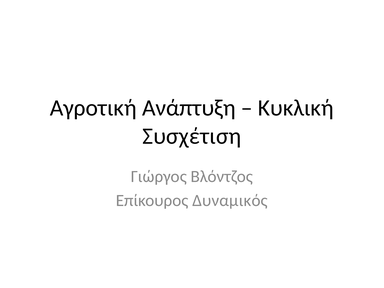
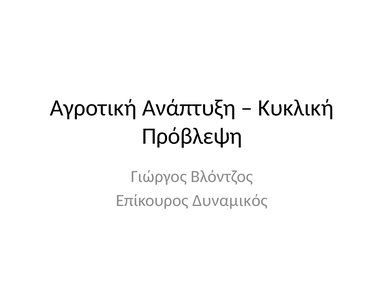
Συσχέτιση: Συσχέτιση -> Πρόβλεψη
